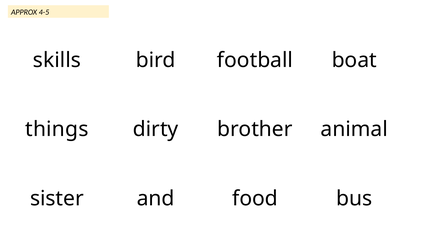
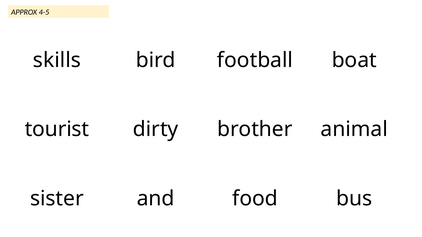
things: things -> tourist
